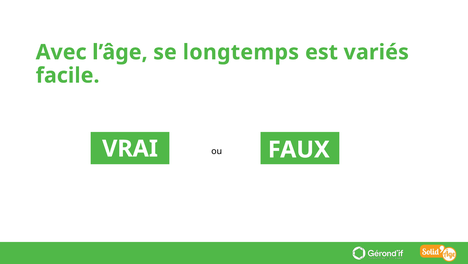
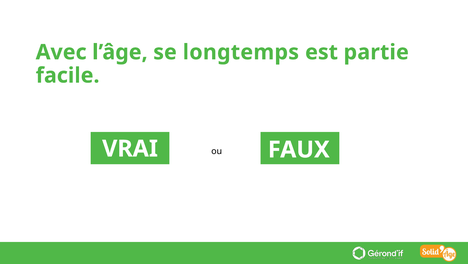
variés: variés -> partie
